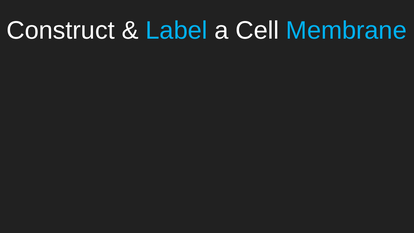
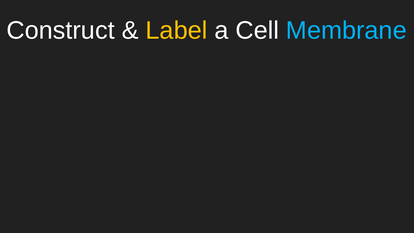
Label colour: light blue -> yellow
